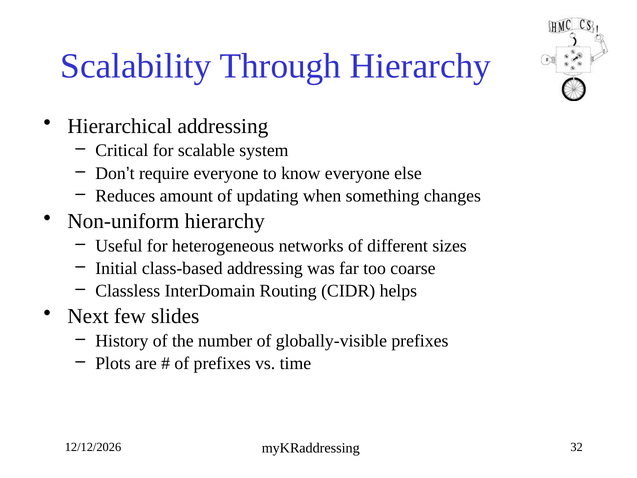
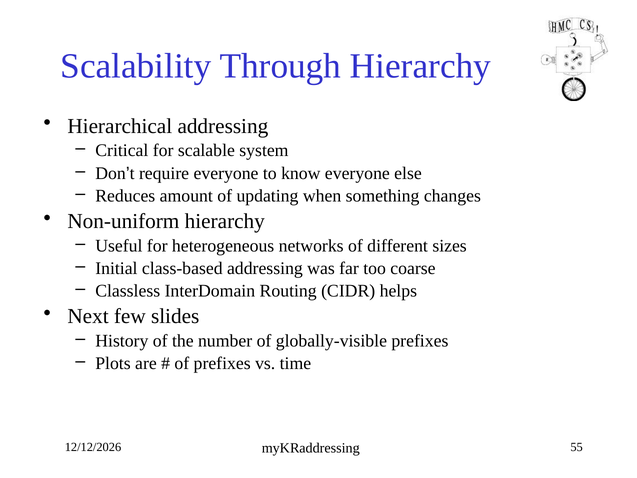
32: 32 -> 55
